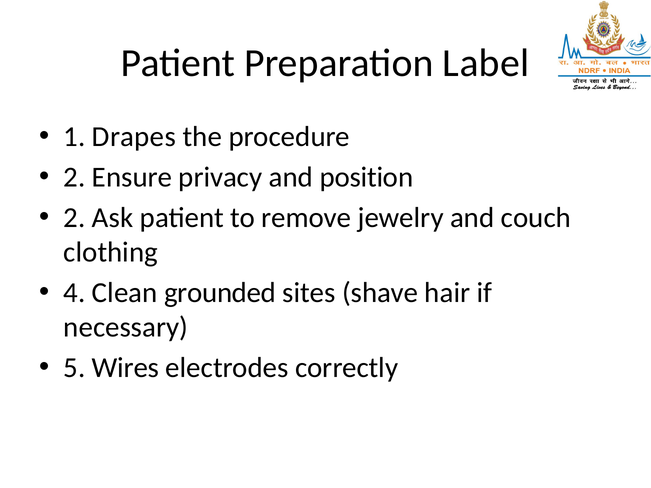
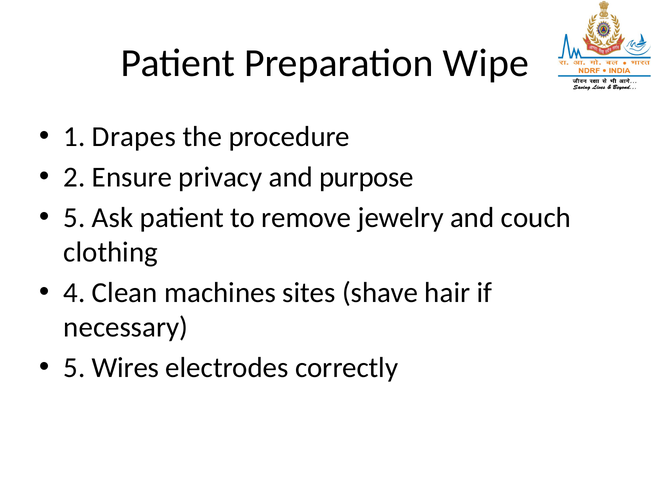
Label: Label -> Wipe
position: position -> purpose
2 at (74, 218): 2 -> 5
grounded: grounded -> machines
